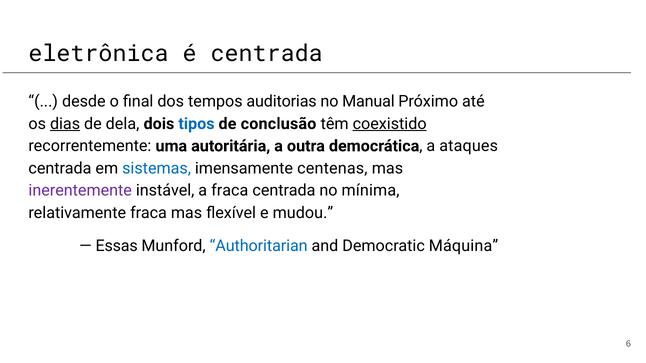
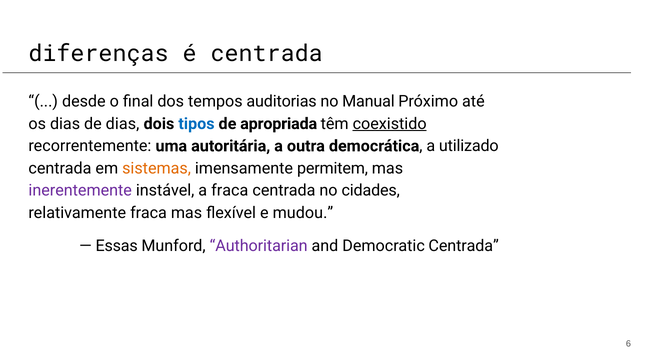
eletrônica: eletrônica -> diferenças
dias at (65, 124) underline: present -> none
de dela: dela -> dias
conclusão: conclusão -> apropriada
ataques: ataques -> utilizado
sistemas colour: blue -> orange
centenas: centenas -> permitem
mínima: mínima -> cidades
Authoritarian colour: blue -> purple
Democratic Máquina: Máquina -> Centrada
